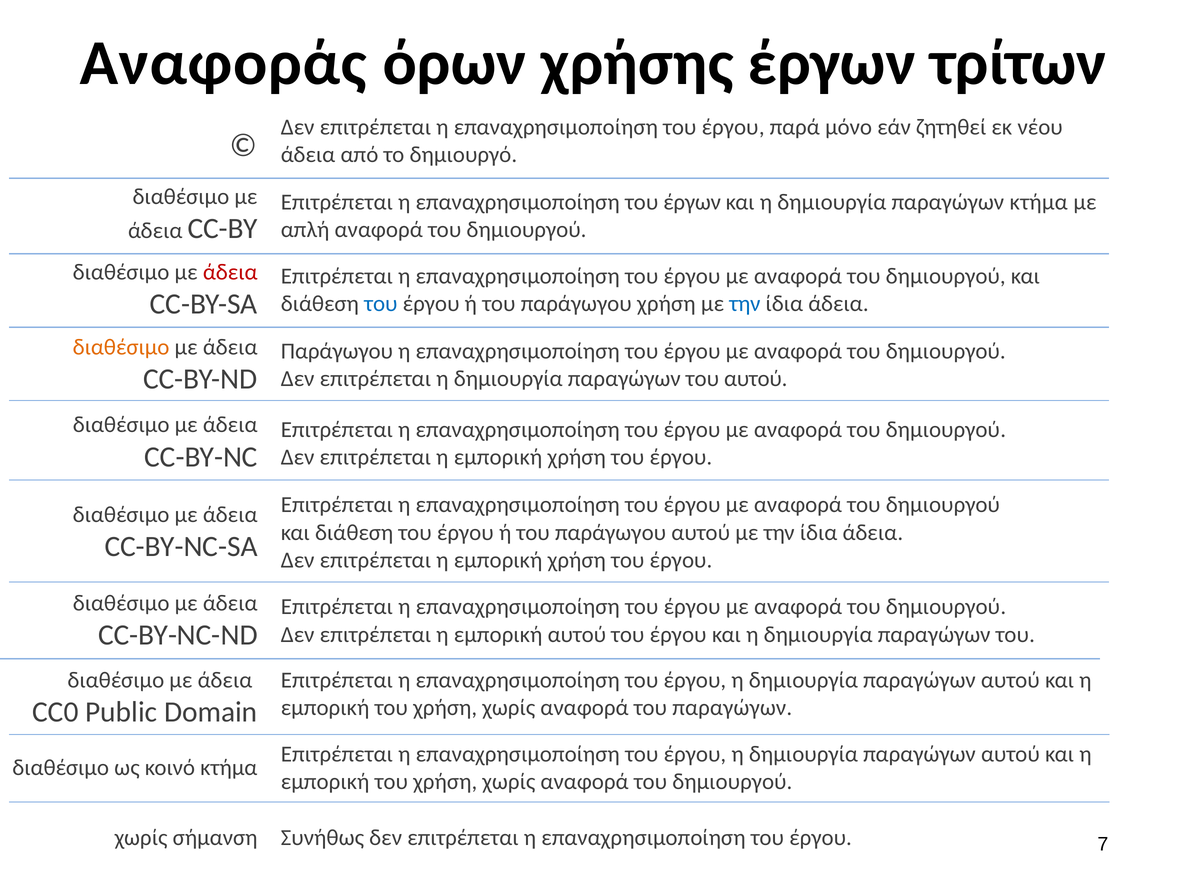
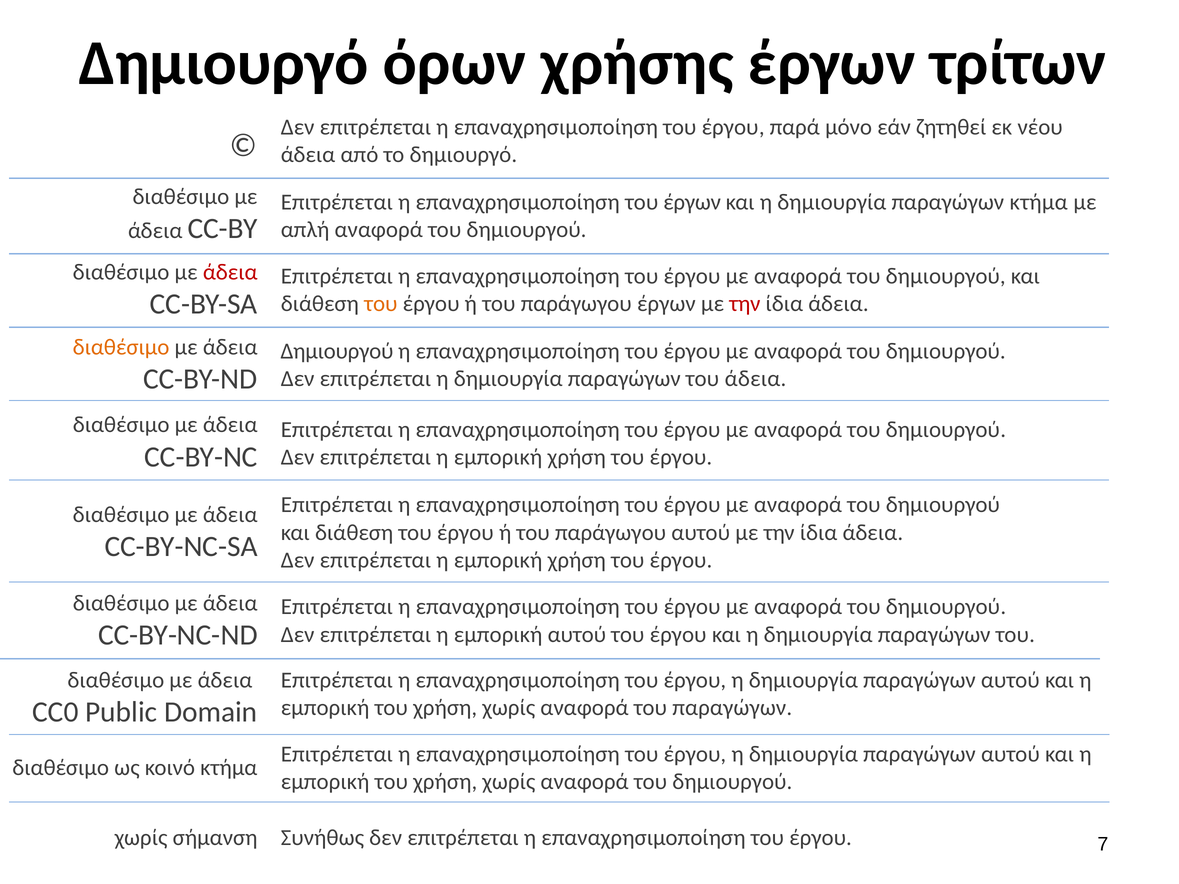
Αναφοράς at (223, 63): Αναφοράς -> Δημιουργό
του at (381, 304) colour: blue -> orange
παράγωγου χρήση: χρήση -> έργων
την at (745, 304) colour: blue -> red
Παράγωγου at (337, 351): Παράγωγου -> Δημιουργού
του αυτού: αυτού -> άδεια
